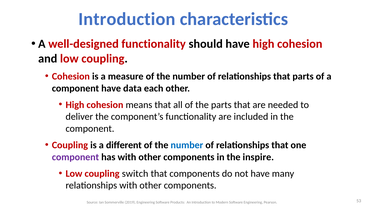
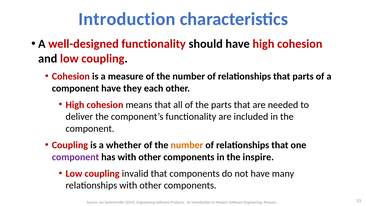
data: data -> they
different: different -> whether
number at (187, 145) colour: blue -> orange
switch: switch -> invalid
